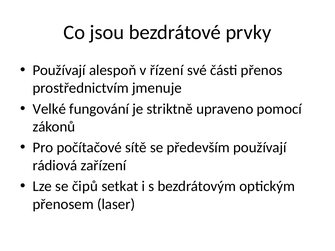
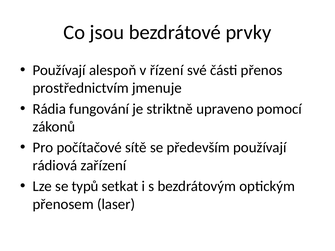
Velké: Velké -> Rádia
čipů: čipů -> typů
